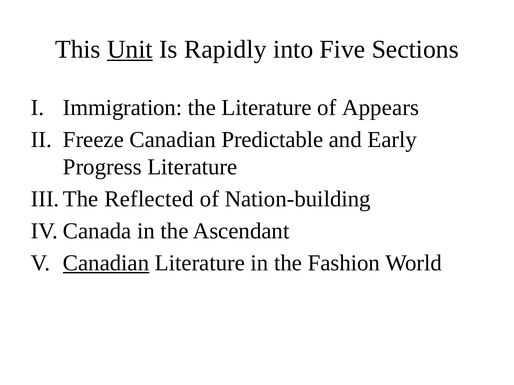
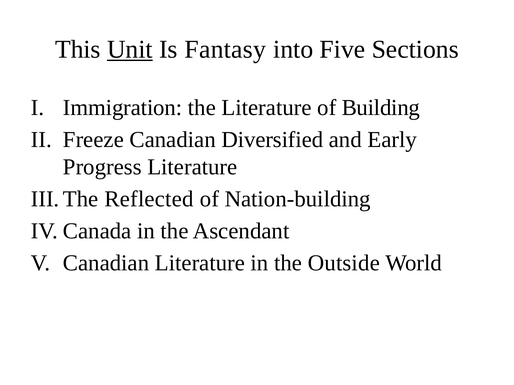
Rapidly: Rapidly -> Fantasy
Appears: Appears -> Building
Predictable: Predictable -> Diversified
Canadian at (106, 263) underline: present -> none
Fashion: Fashion -> Outside
